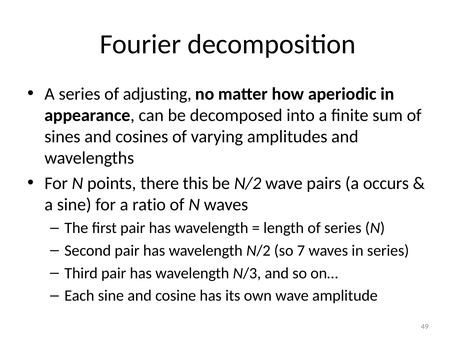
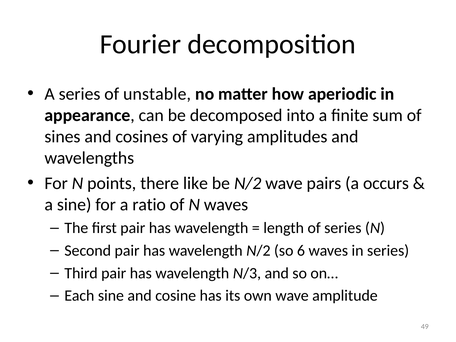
adjusting: adjusting -> unstable
this: this -> like
7: 7 -> 6
